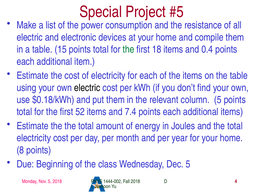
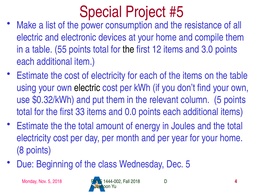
15: 15 -> 55
the at (128, 49) colour: green -> black
18: 18 -> 12
0.4: 0.4 -> 3.0
$0.18/kWh: $0.18/kWh -> $0.32/kWh
52: 52 -> 33
7.4: 7.4 -> 0.0
